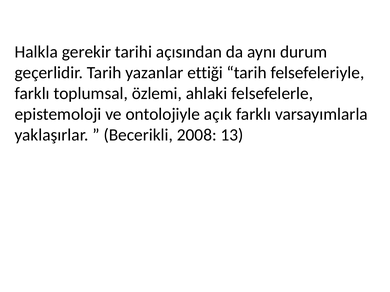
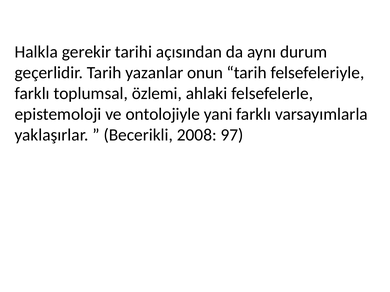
ettiği: ettiği -> onun
açık: açık -> yani
13: 13 -> 97
